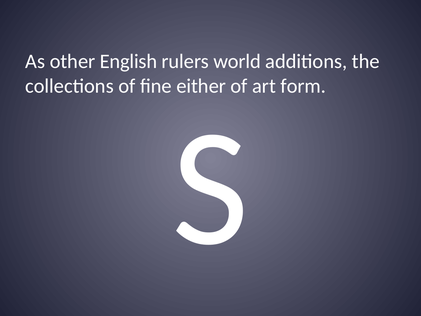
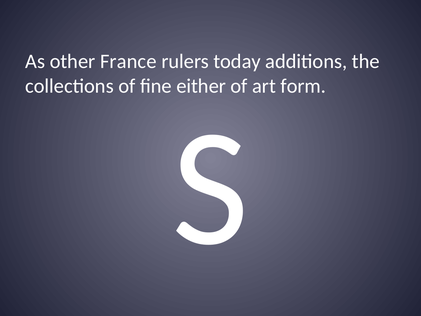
English: English -> France
world: world -> today
